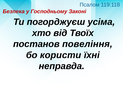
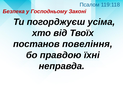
користи: користи -> правдою
